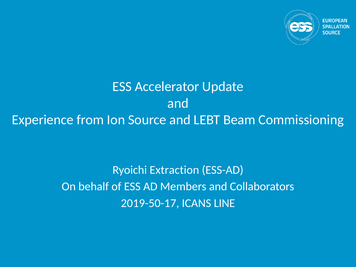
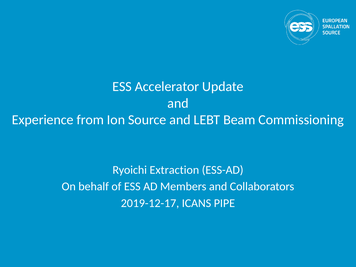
2019-50-17: 2019-50-17 -> 2019-12-17
LINE: LINE -> PIPE
